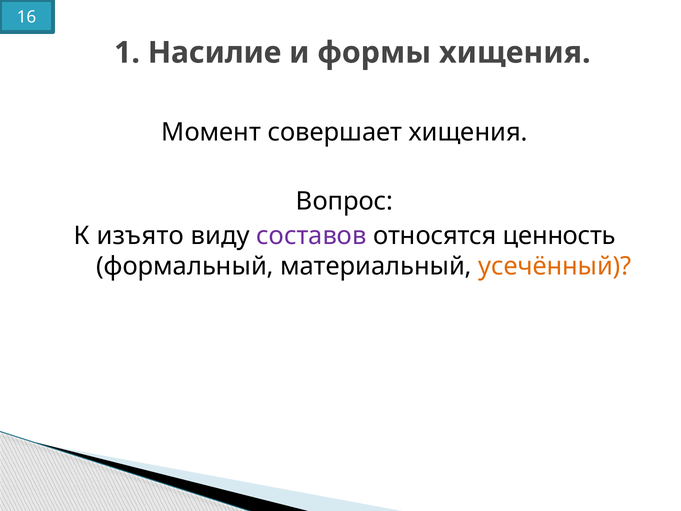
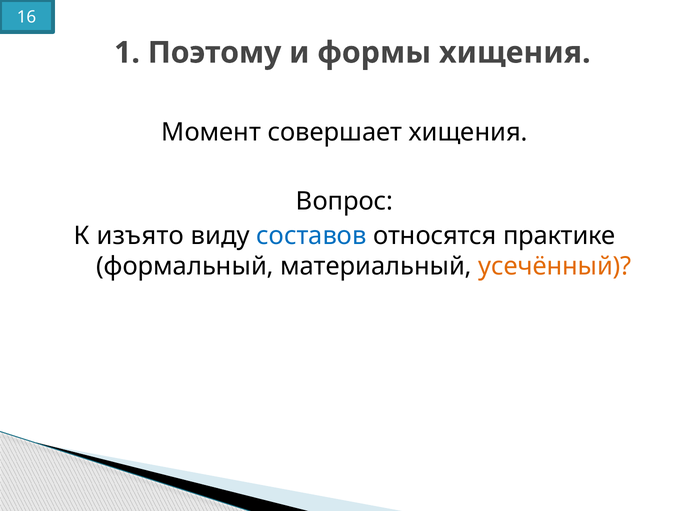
Насилие: Насилие -> Поэтому
составов colour: purple -> blue
ценность: ценность -> практике
